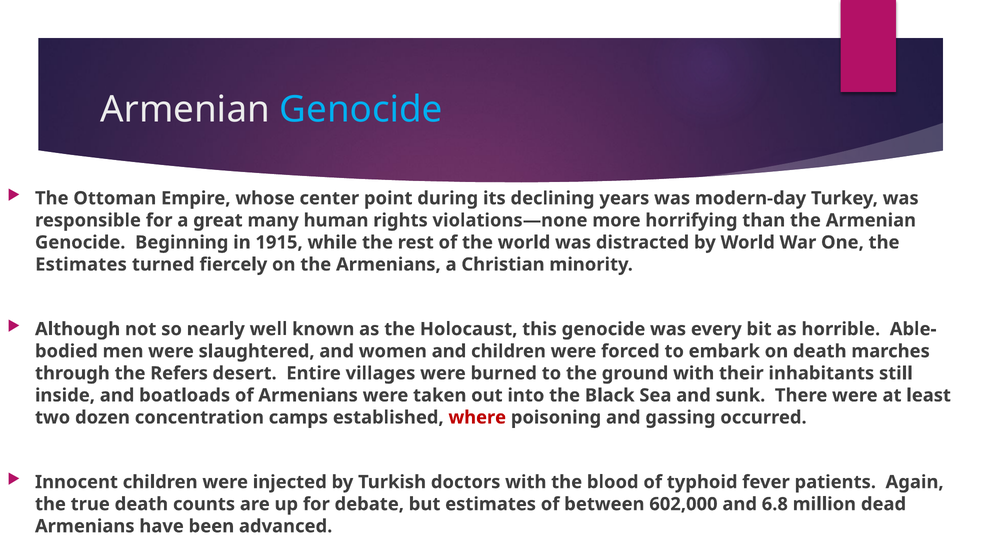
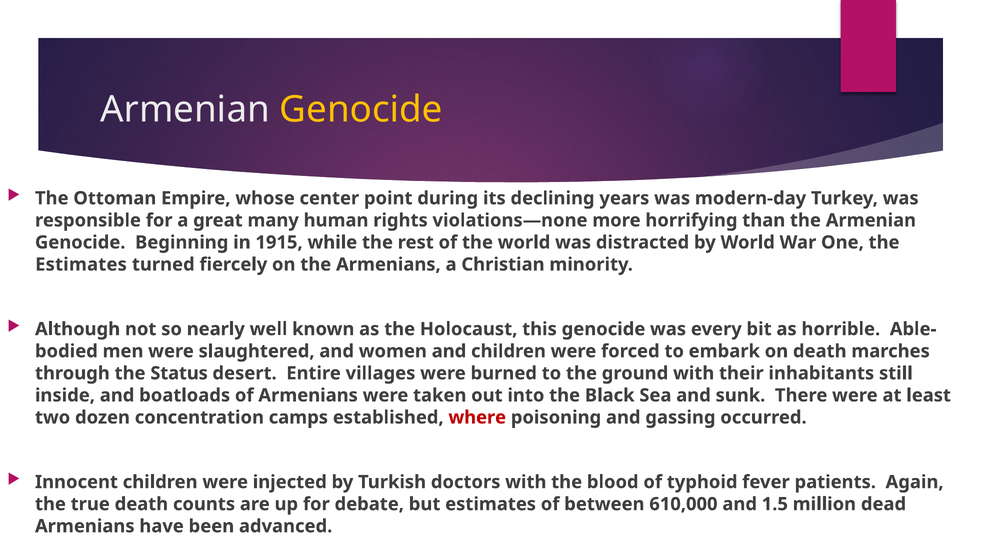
Genocide at (361, 109) colour: light blue -> yellow
Refers: Refers -> Status
602,000: 602,000 -> 610,000
6.8: 6.8 -> 1.5
